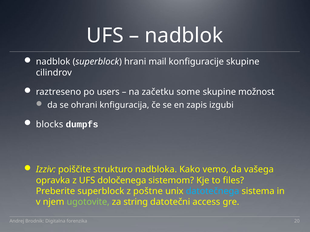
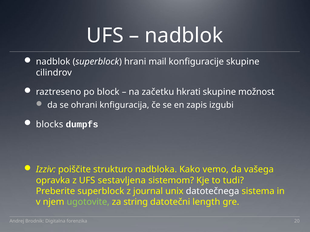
users: users -> block
some: some -> hkrati
določenega: določenega -> sestavljena
files: files -> tudi
poštne: poštne -> journal
datotečnega colour: light blue -> white
access: access -> length
